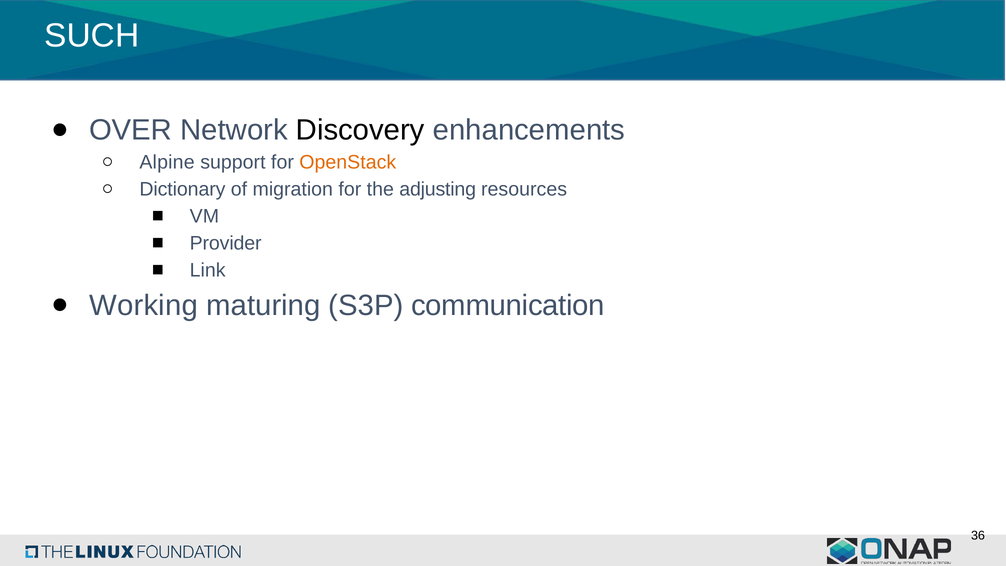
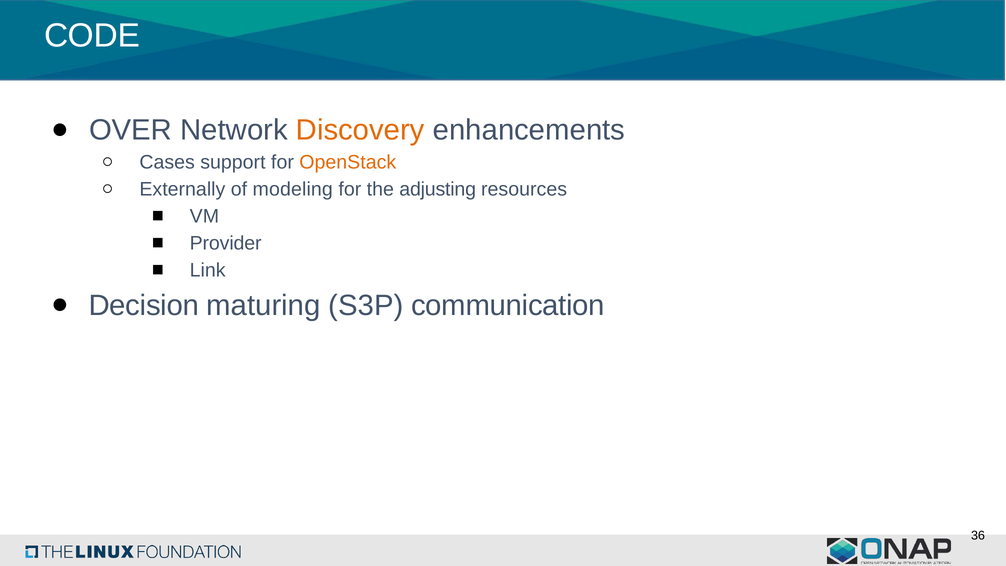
SUCH: SUCH -> CODE
Discovery colour: black -> orange
Alpine: Alpine -> Cases
Dictionary: Dictionary -> Externally
migration: migration -> modeling
Working: Working -> Decision
